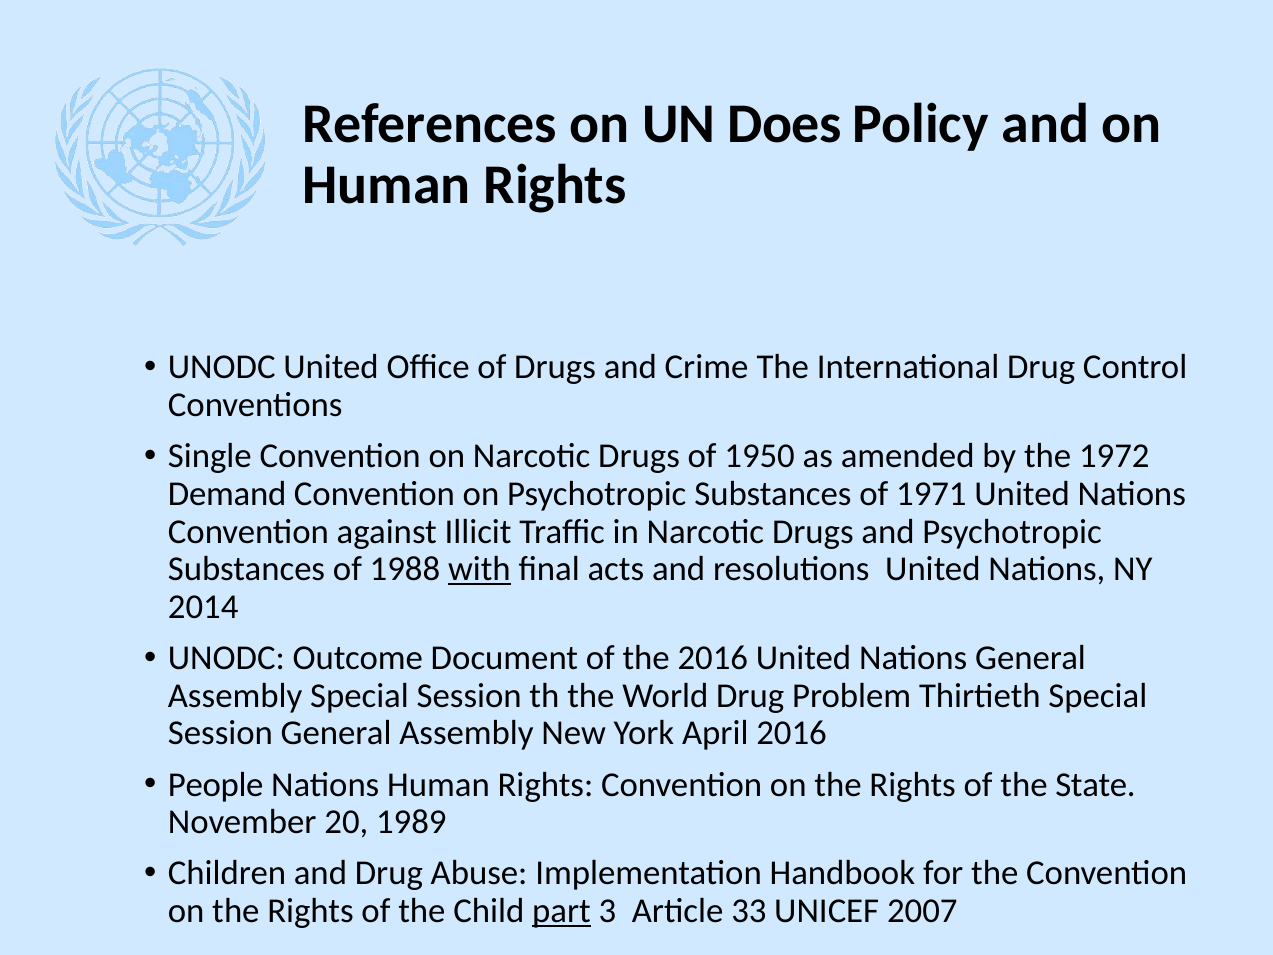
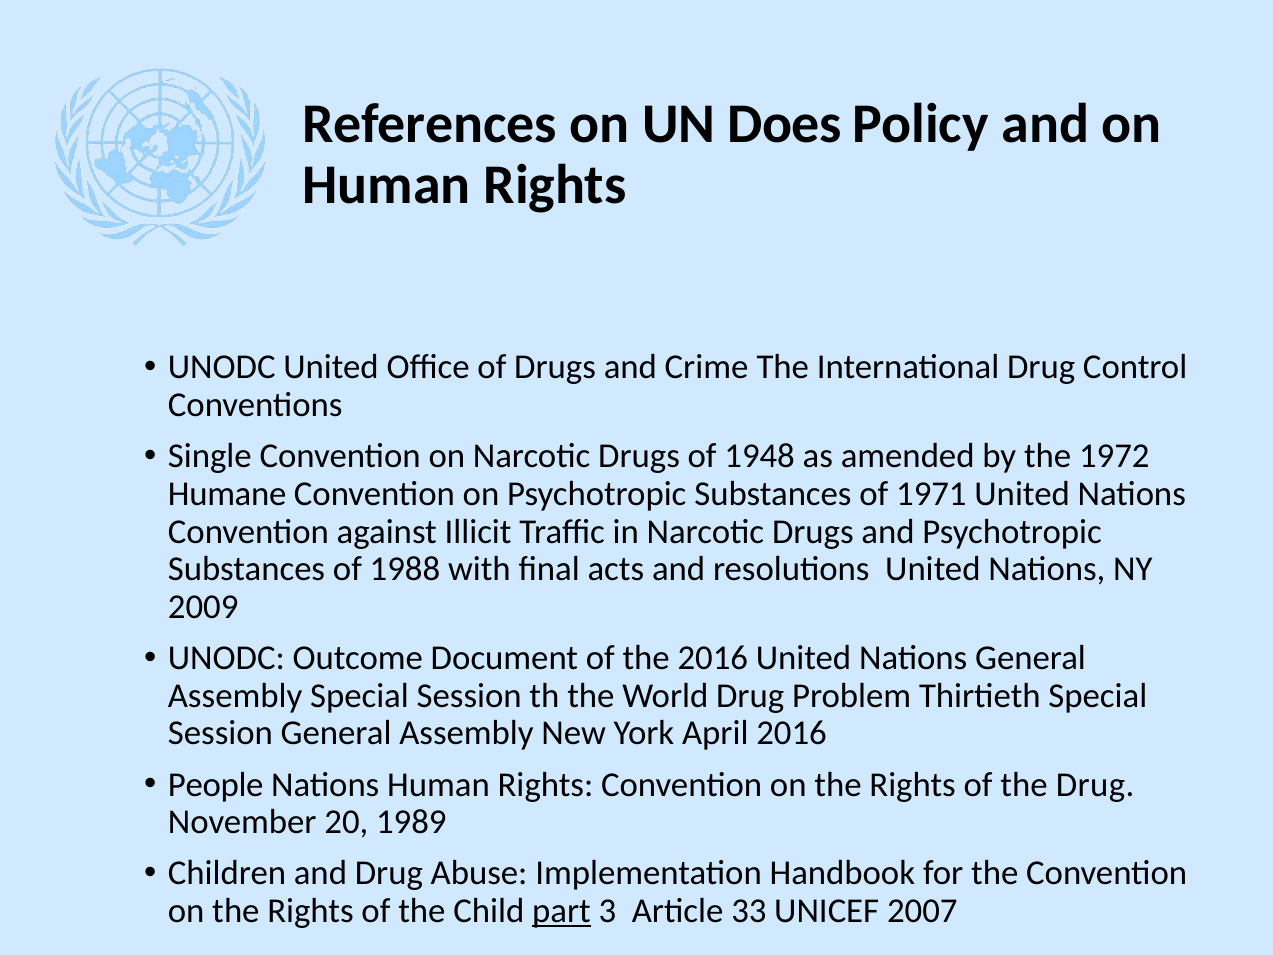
1950: 1950 -> 1948
Demand: Demand -> Humane
with underline: present -> none
2014: 2014 -> 2009
the State: State -> Drug
